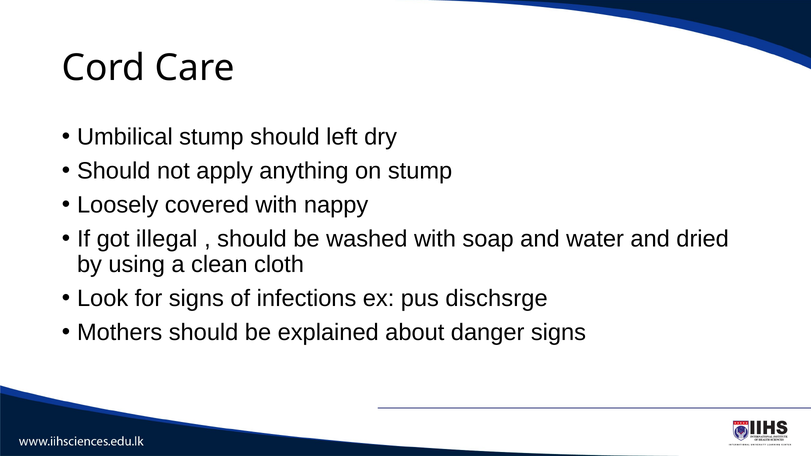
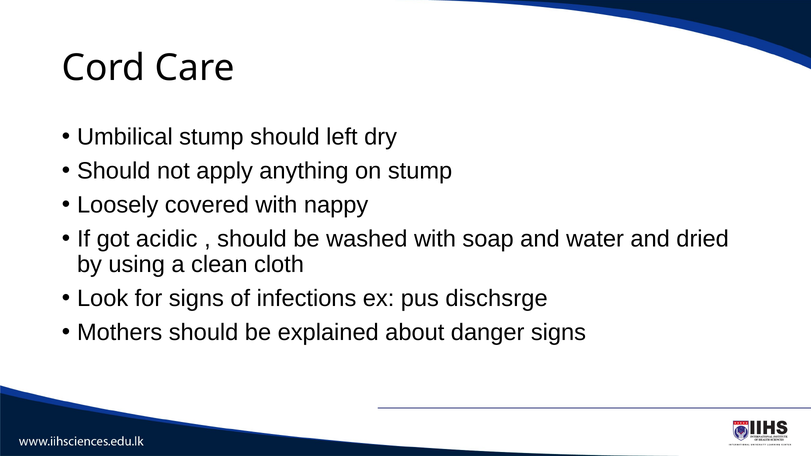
illegal: illegal -> acidic
